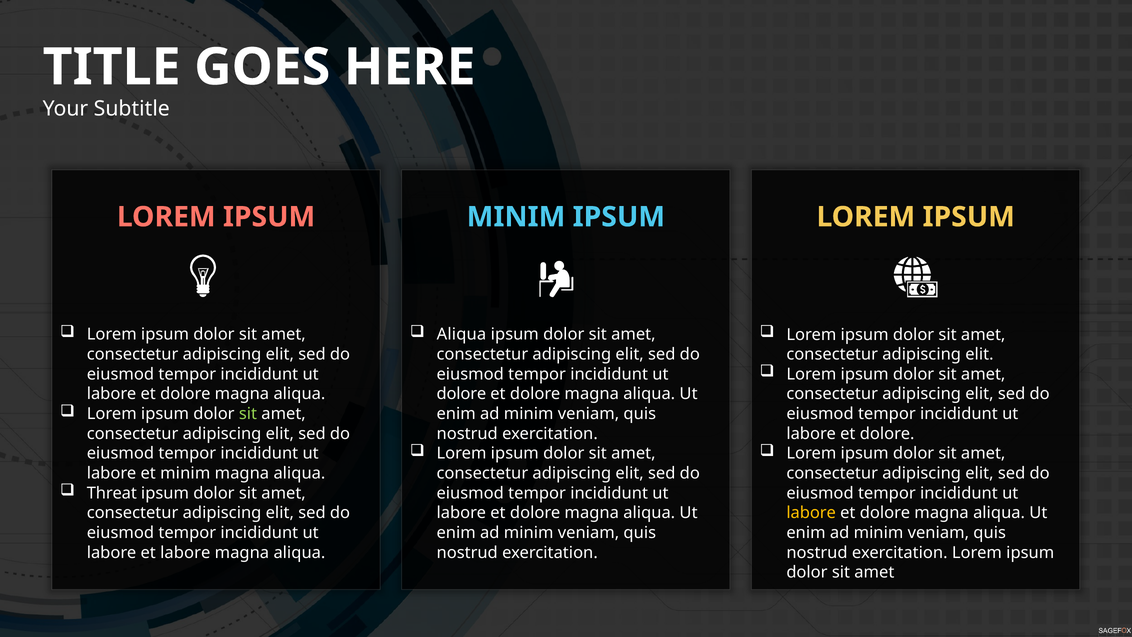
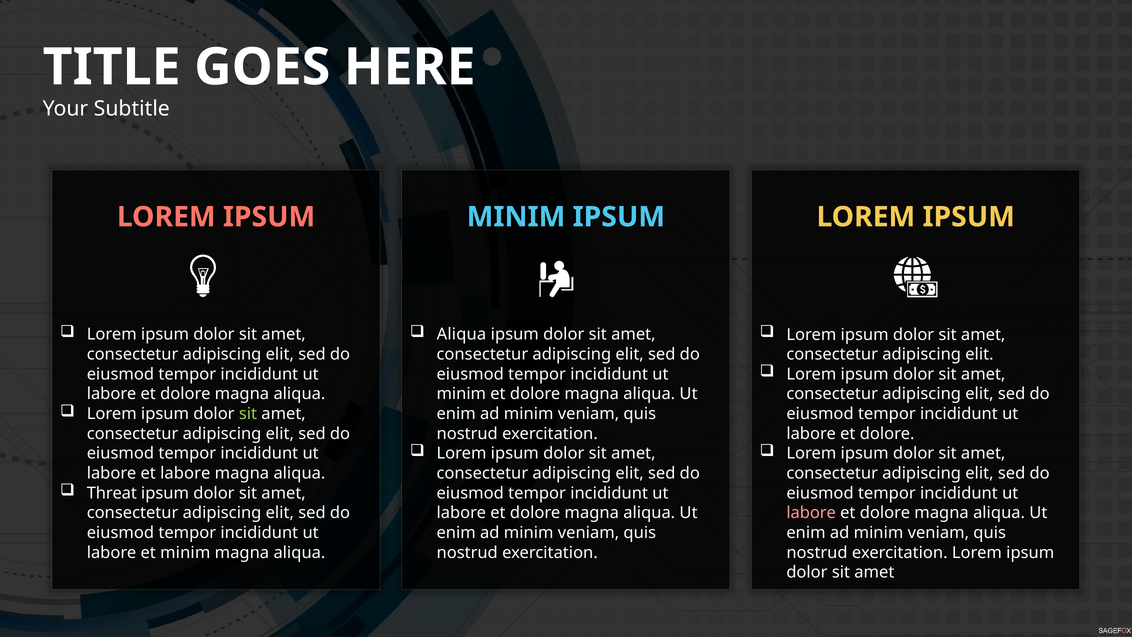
dolore at (461, 394): dolore -> minim
et minim: minim -> labore
labore at (811, 513) colour: yellow -> pink
et labore: labore -> minim
